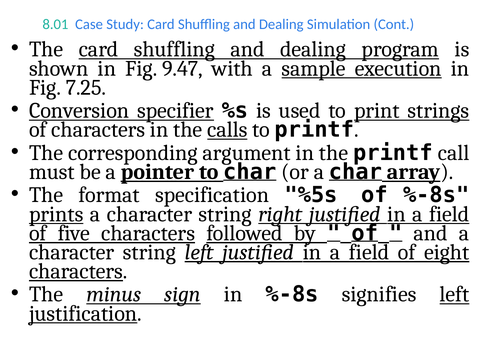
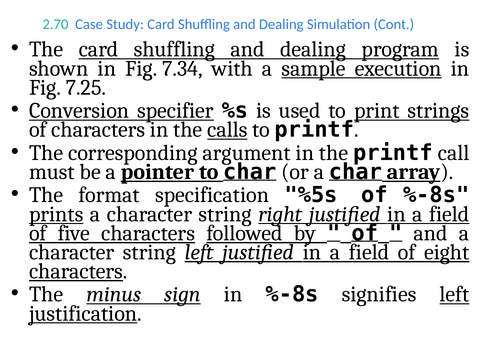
8.01: 8.01 -> 2.70
9.47: 9.47 -> 7.34
